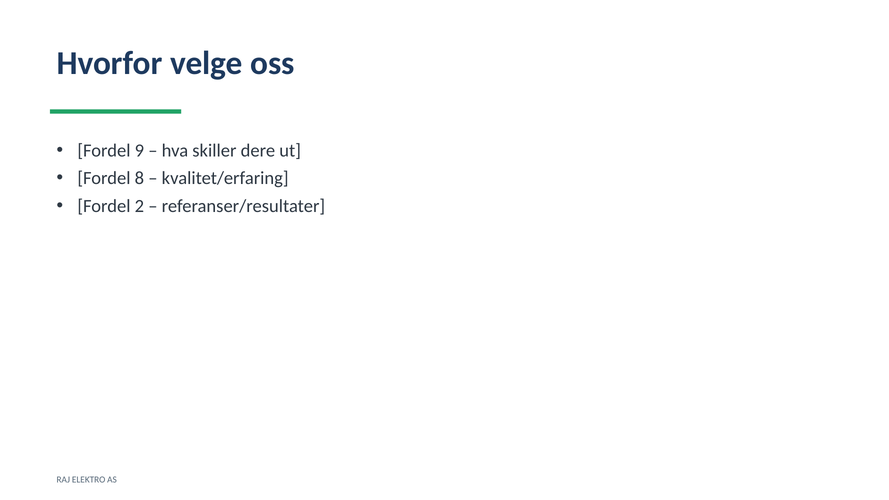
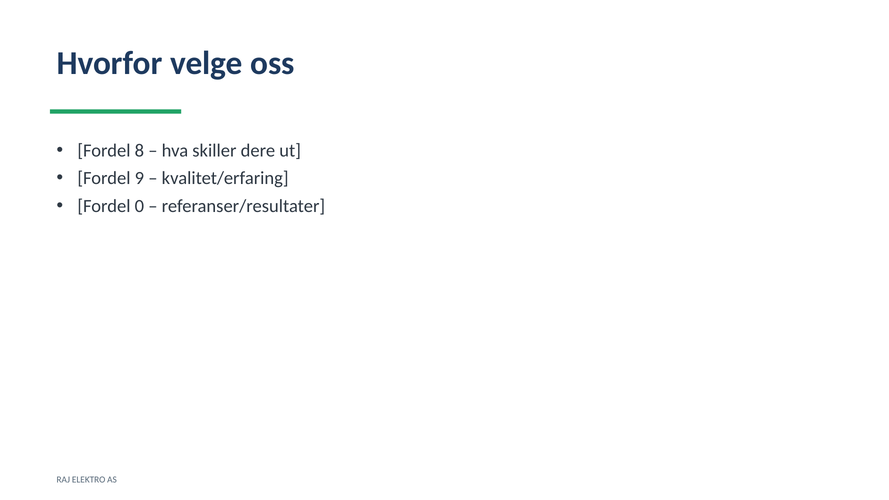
9: 9 -> 8
8: 8 -> 9
2: 2 -> 0
